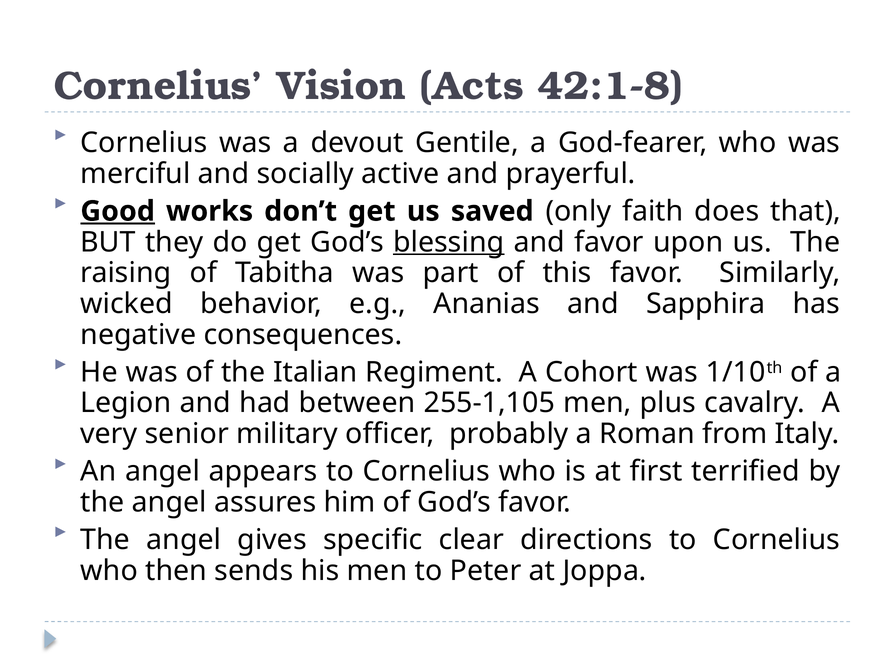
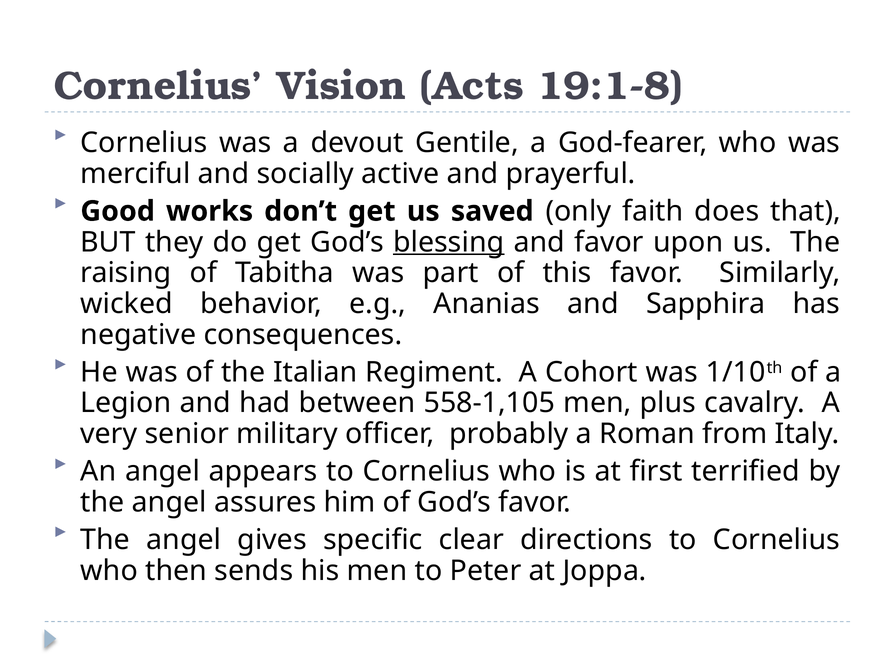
42:1-8: 42:1-8 -> 19:1-8
Good underline: present -> none
255-1,105: 255-1,105 -> 558-1,105
